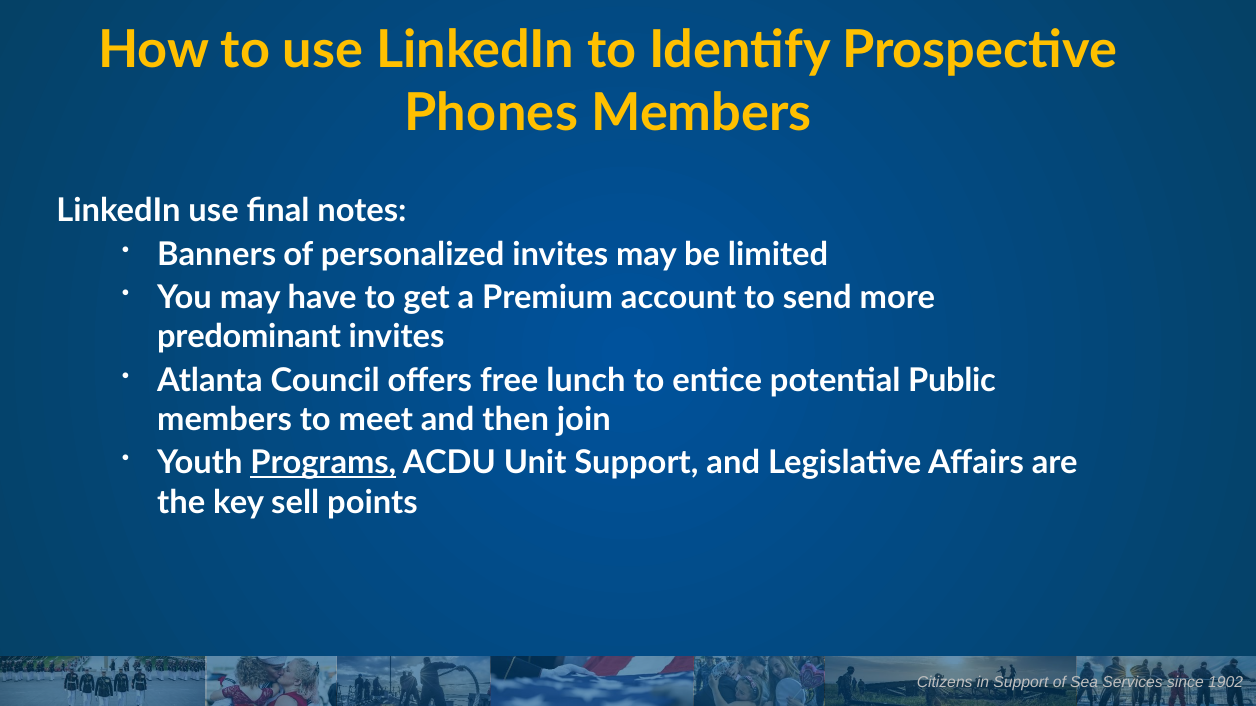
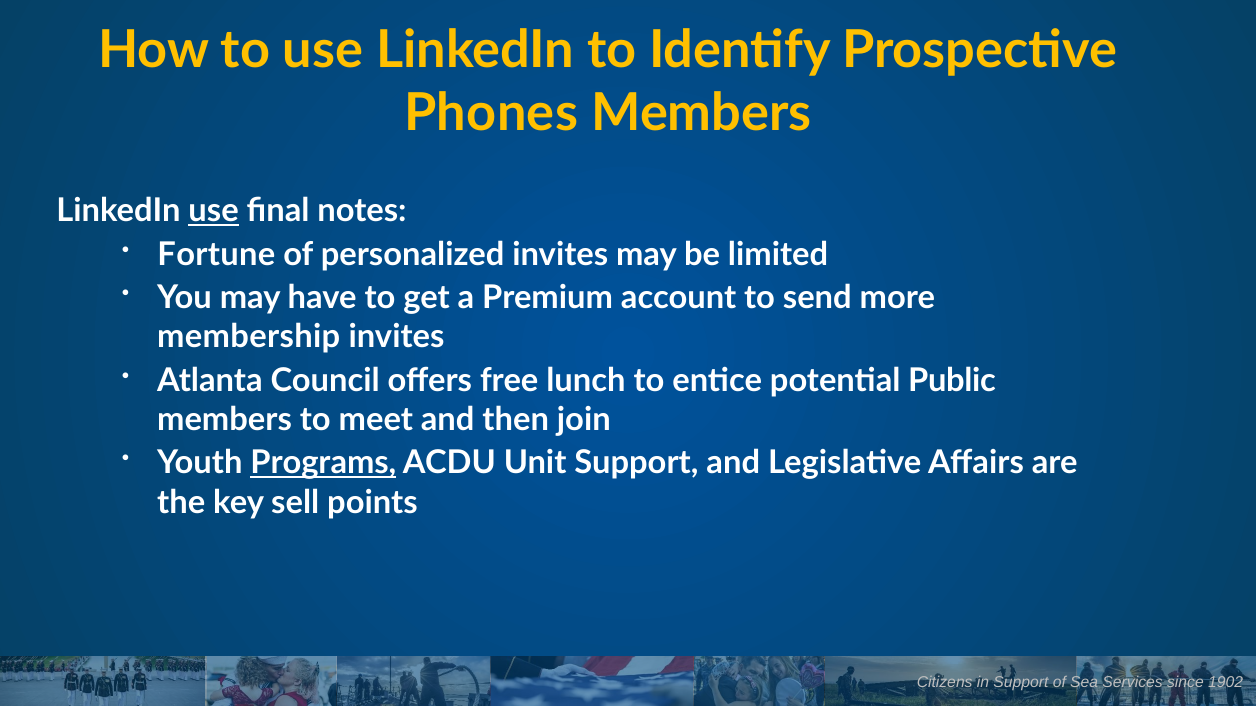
use at (214, 211) underline: none -> present
Banners: Banners -> Fortune
predominant: predominant -> membership
